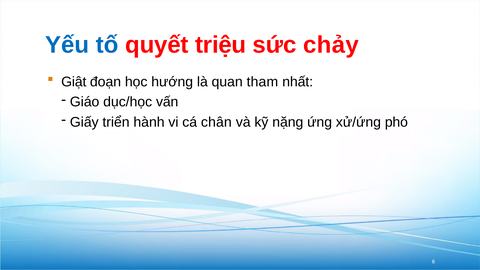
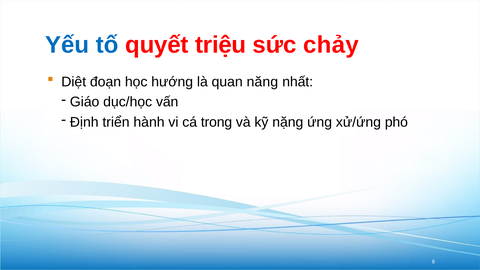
Giật: Giật -> Diệt
tham: tham -> năng
Giấy: Giấy -> Định
chân: chân -> trong
